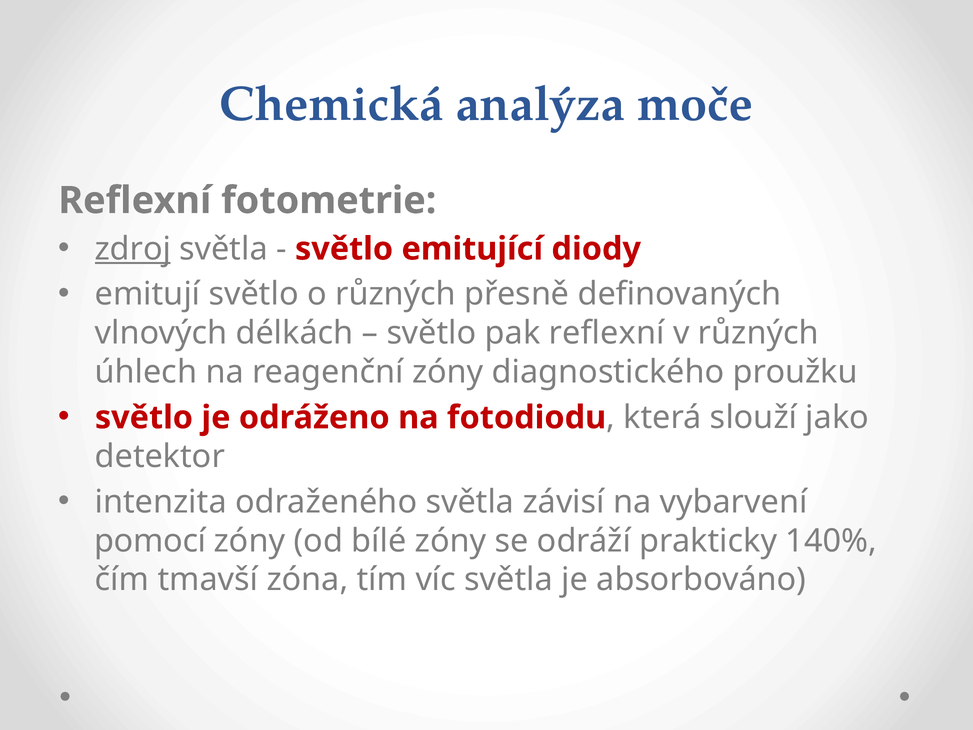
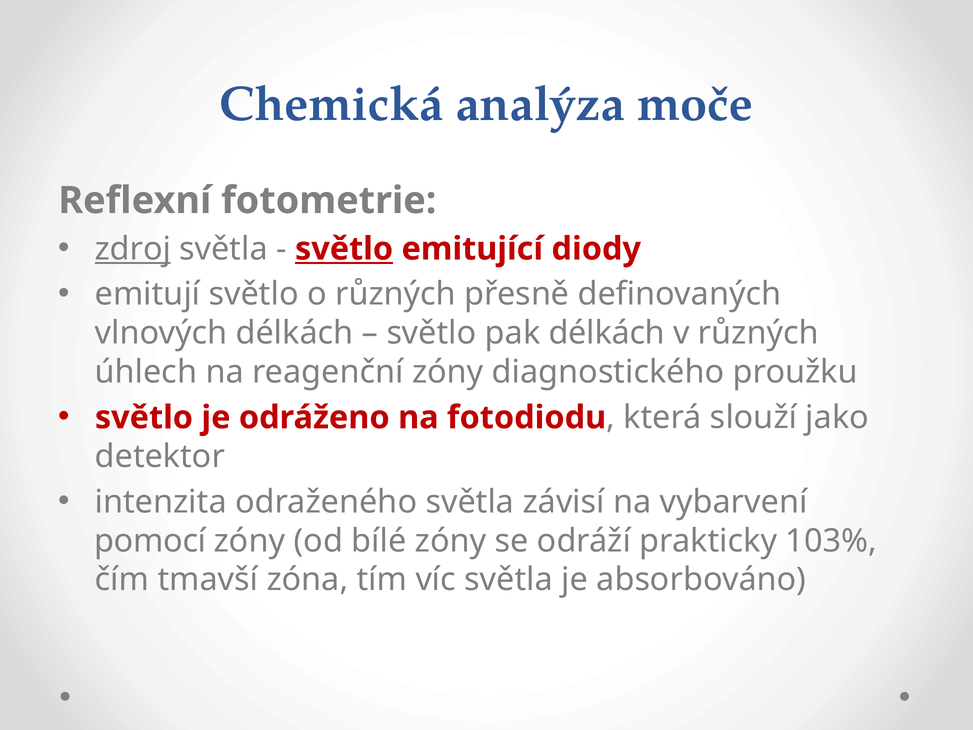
světlo at (344, 249) underline: none -> present
pak reflexní: reflexní -> délkách
140%: 140% -> 103%
